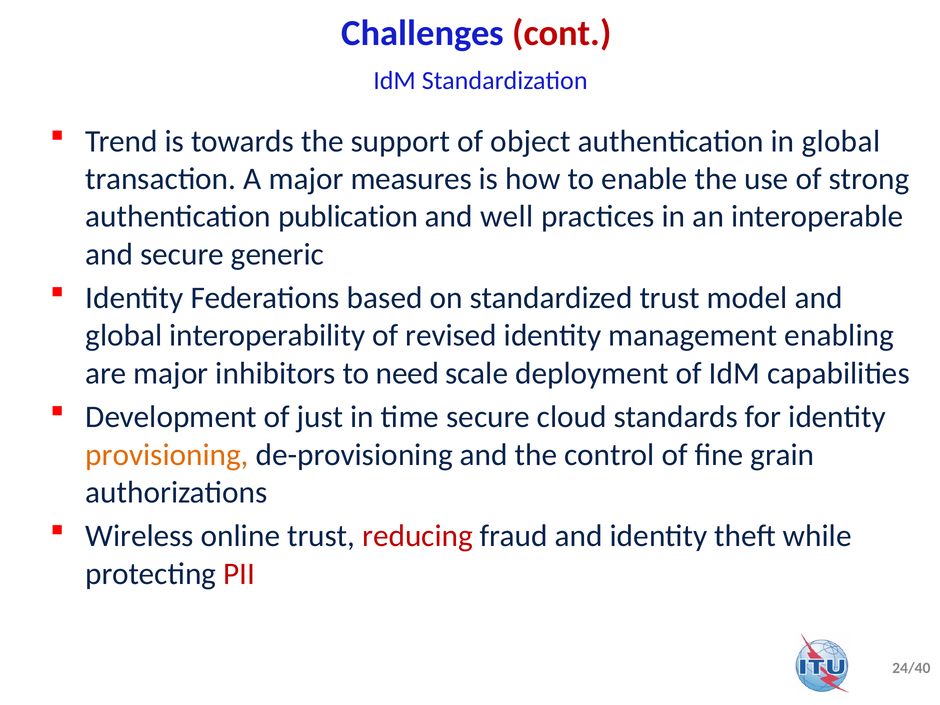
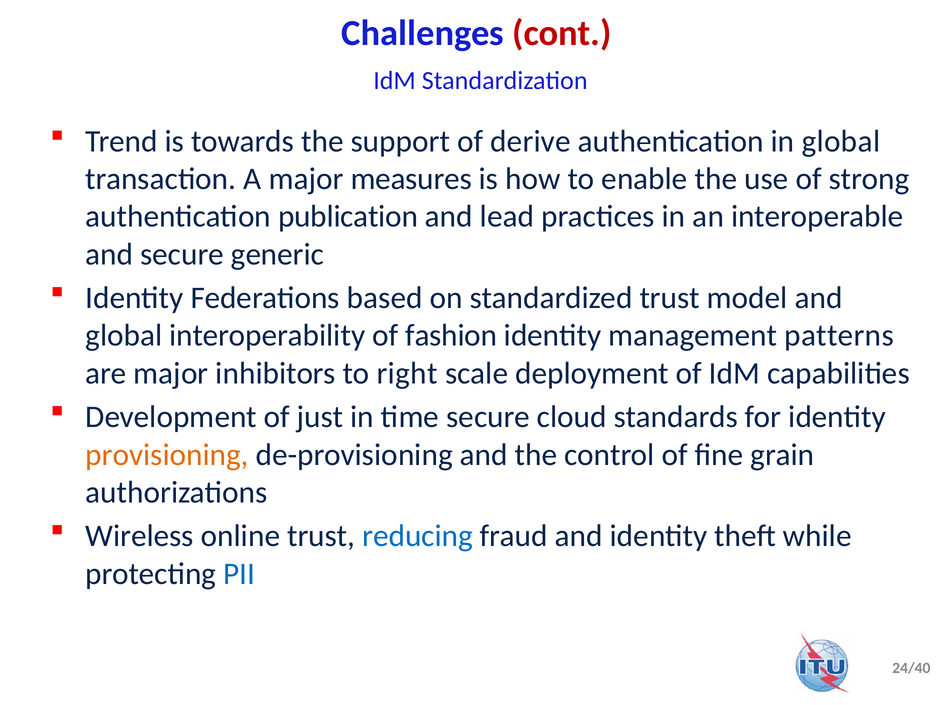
object: object -> derive
well: well -> lead
revised: revised -> fashion
enabling: enabling -> patterns
need: need -> right
reducing colour: red -> blue
PII colour: red -> blue
